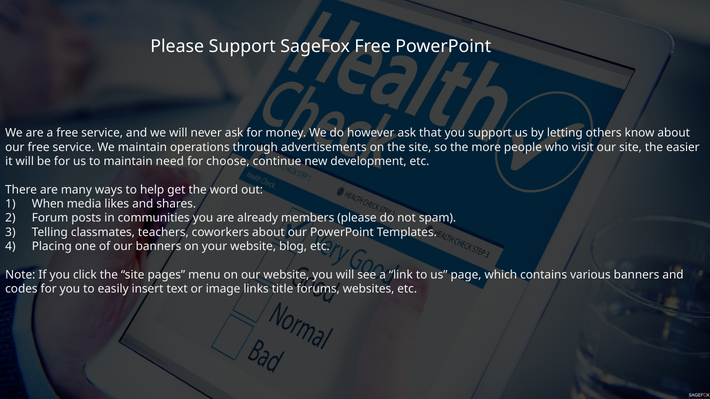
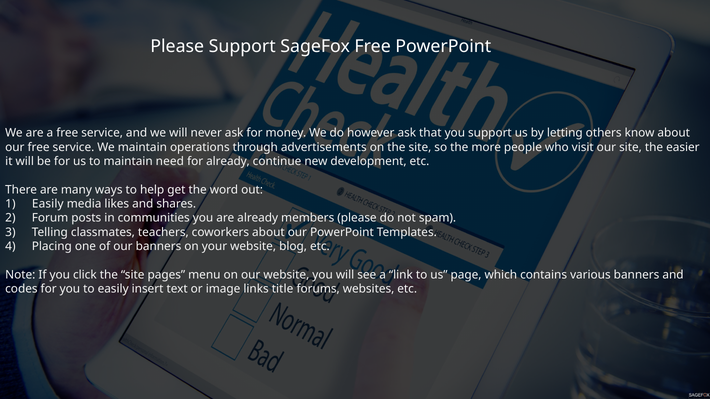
for choose: choose -> already
When at (48, 204): When -> Easily
